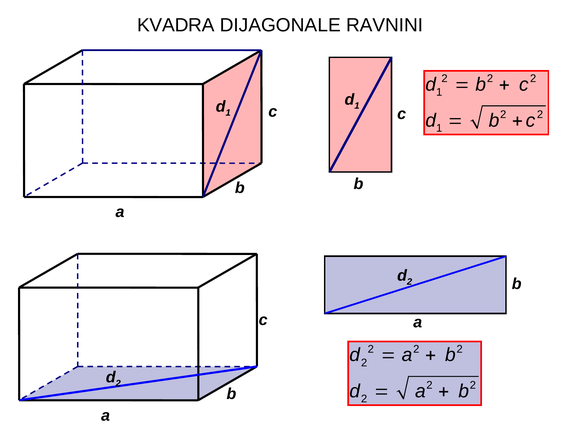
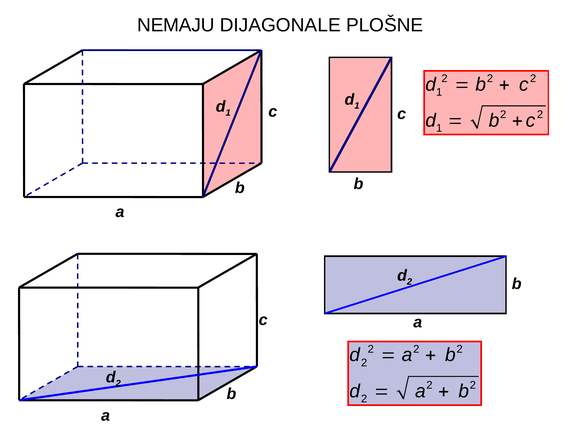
KVADRA: KVADRA -> NEMAJU
RAVNINI: RAVNINI -> PLOŠNE
